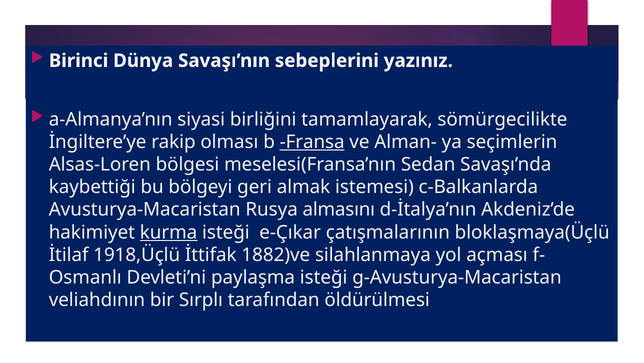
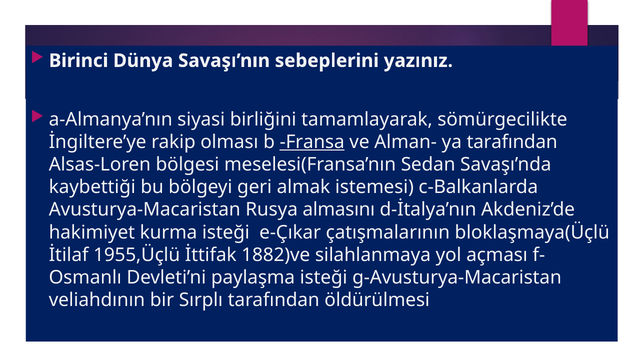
ya seçimlerin: seçimlerin -> tarafından
kurma underline: present -> none
1918,Üçlü: 1918,Üçlü -> 1955,Üçlü
